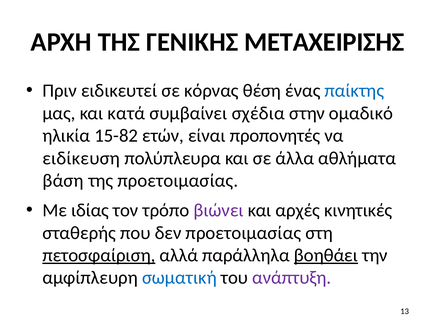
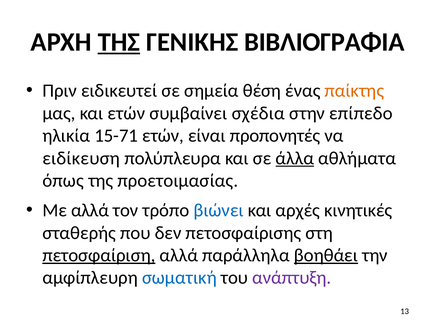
ΤΗΣ at (119, 42) underline: none -> present
ΜΕΤΑΧΕΙΡΙΣΗΣ: ΜΕΤΑΧΕΙΡΙΣΗΣ -> ΒΙΒΛΙΟΓΡΑΦΙΑ
κόρνας: κόρνας -> σημεία
παίκτης colour: blue -> orange
και κατά: κατά -> ετών
ομαδικό: ομαδικό -> επίπεδο
15-82: 15-82 -> 15-71
άλλα underline: none -> present
βάση: βάση -> όπως
Με ιδίας: ιδίας -> αλλά
βιώνει colour: purple -> blue
δεν προετοιμασίας: προετοιμασίας -> πετοσφαίρισης
